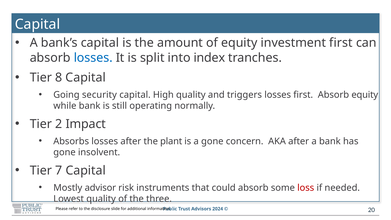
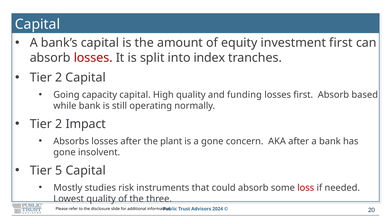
losses at (93, 58) colour: blue -> red
8 at (59, 78): 8 -> 2
security: security -> capacity
triggers: triggers -> funding
Absorb equity: equity -> based
7: 7 -> 5
advisor: advisor -> studies
